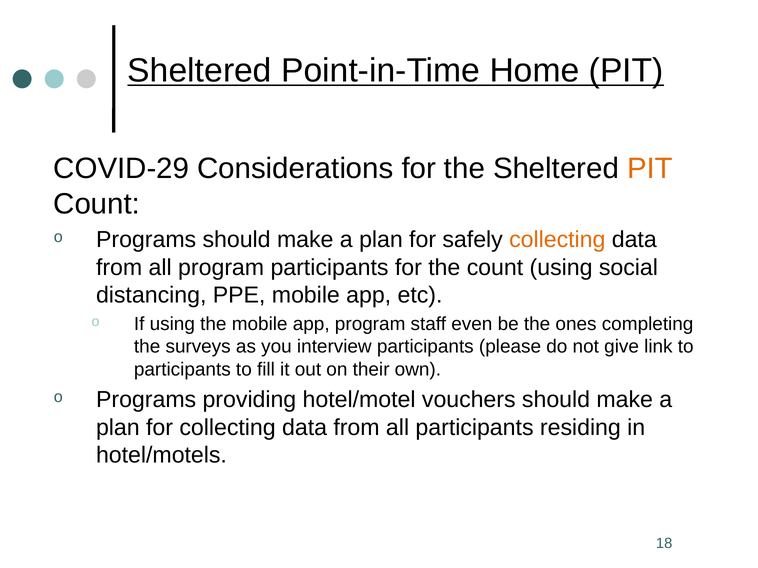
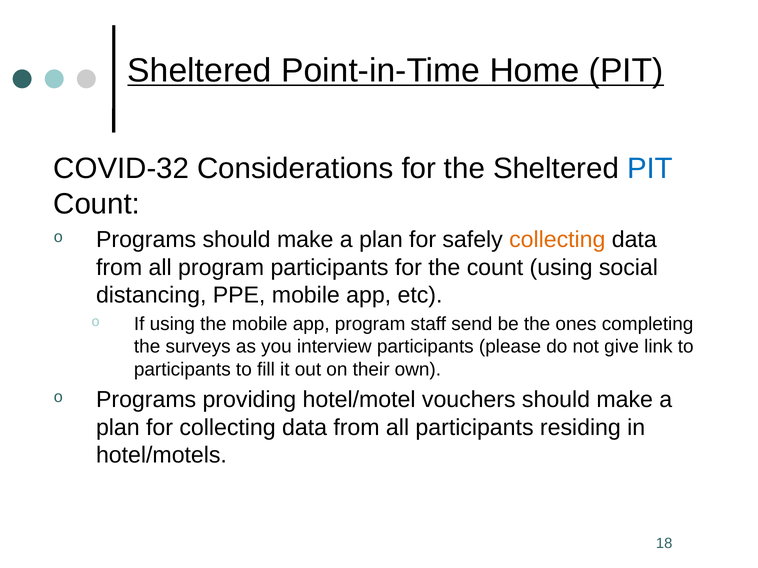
COVID-29: COVID-29 -> COVID-32
PIT at (650, 169) colour: orange -> blue
even: even -> send
